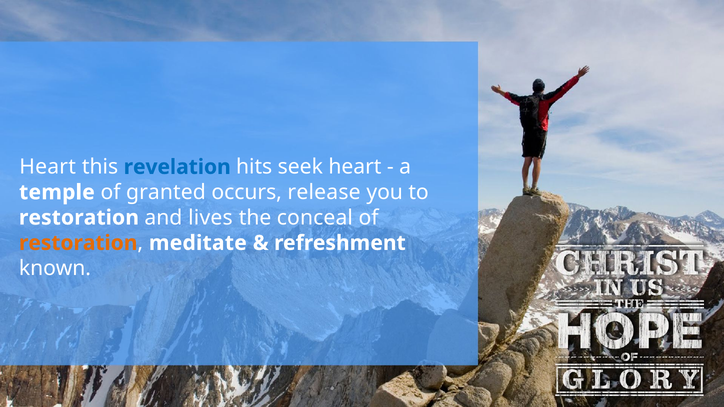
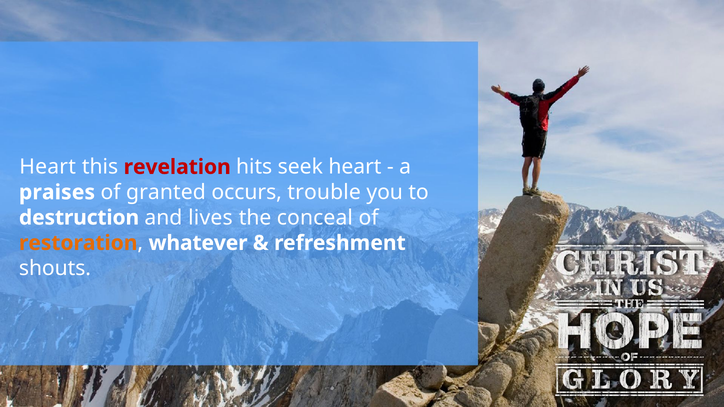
revelation colour: blue -> red
temple: temple -> praises
release: release -> trouble
restoration at (79, 218): restoration -> destruction
meditate: meditate -> whatever
known: known -> shouts
